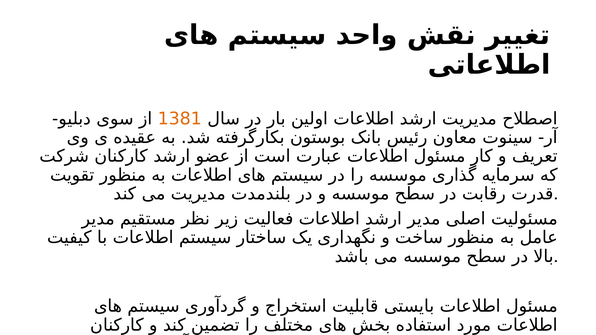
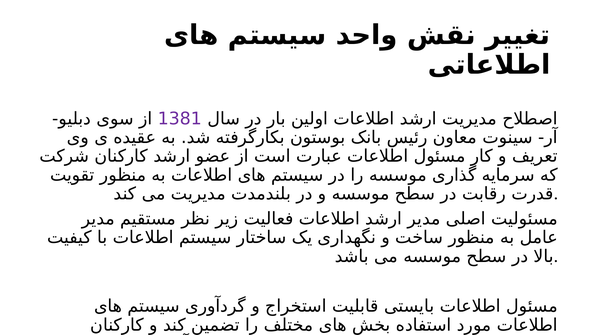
1381 colour: orange -> purple
